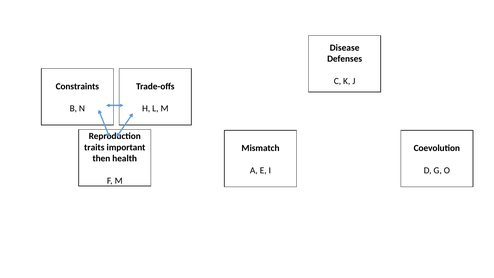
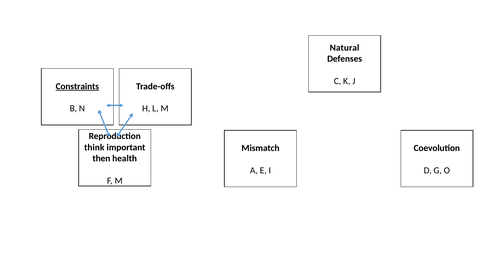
Disease: Disease -> Natural
Constraints underline: none -> present
traits: traits -> think
